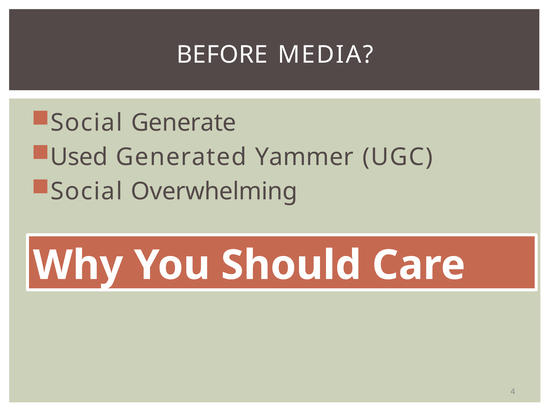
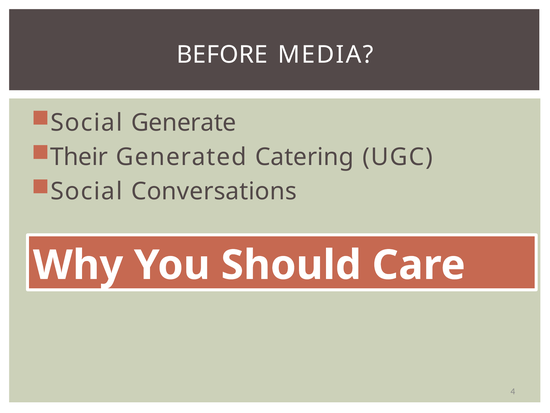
Used: Used -> Their
Yammer: Yammer -> Catering
Overwhelming: Overwhelming -> Conversations
